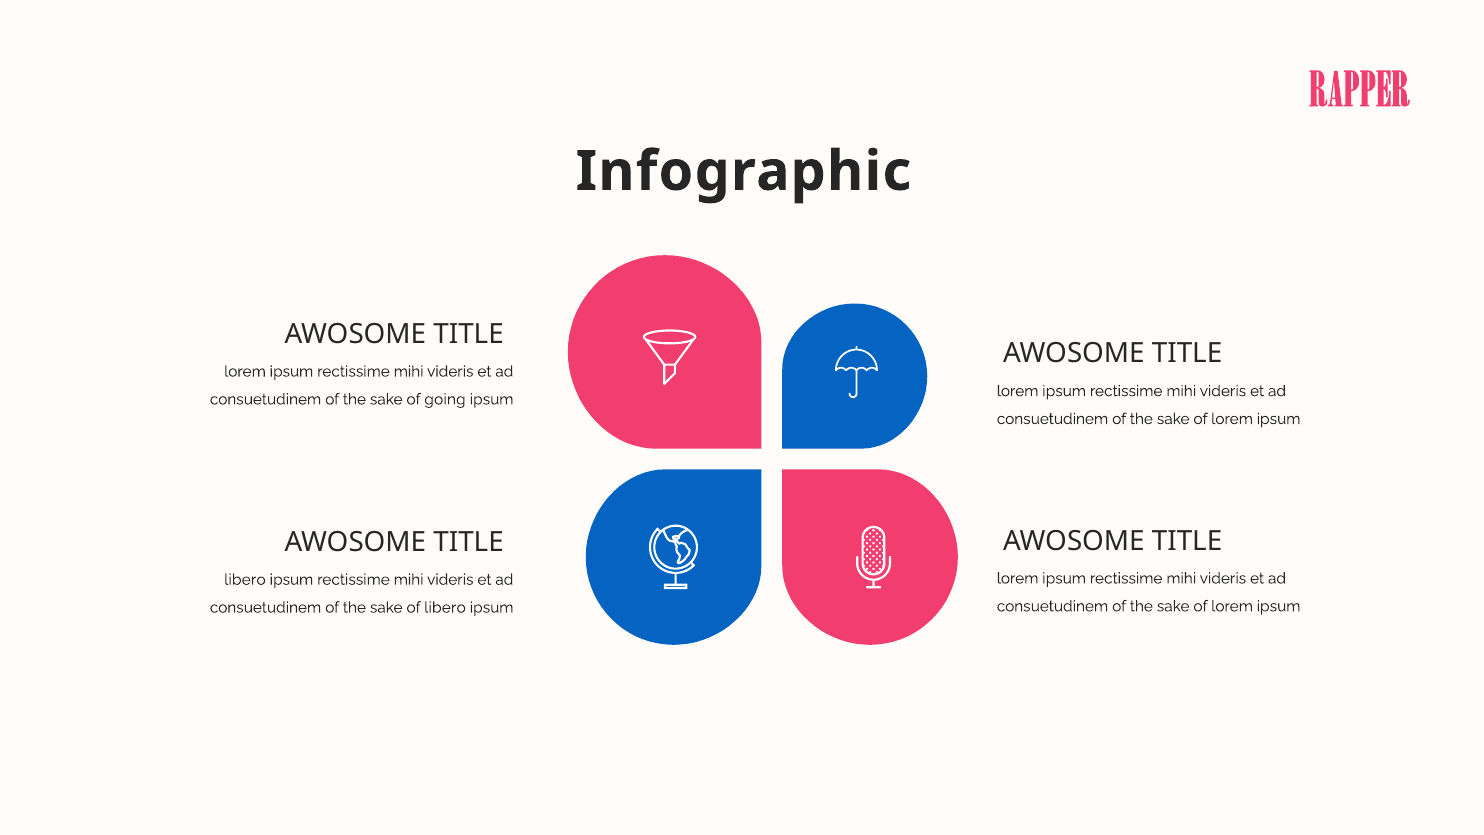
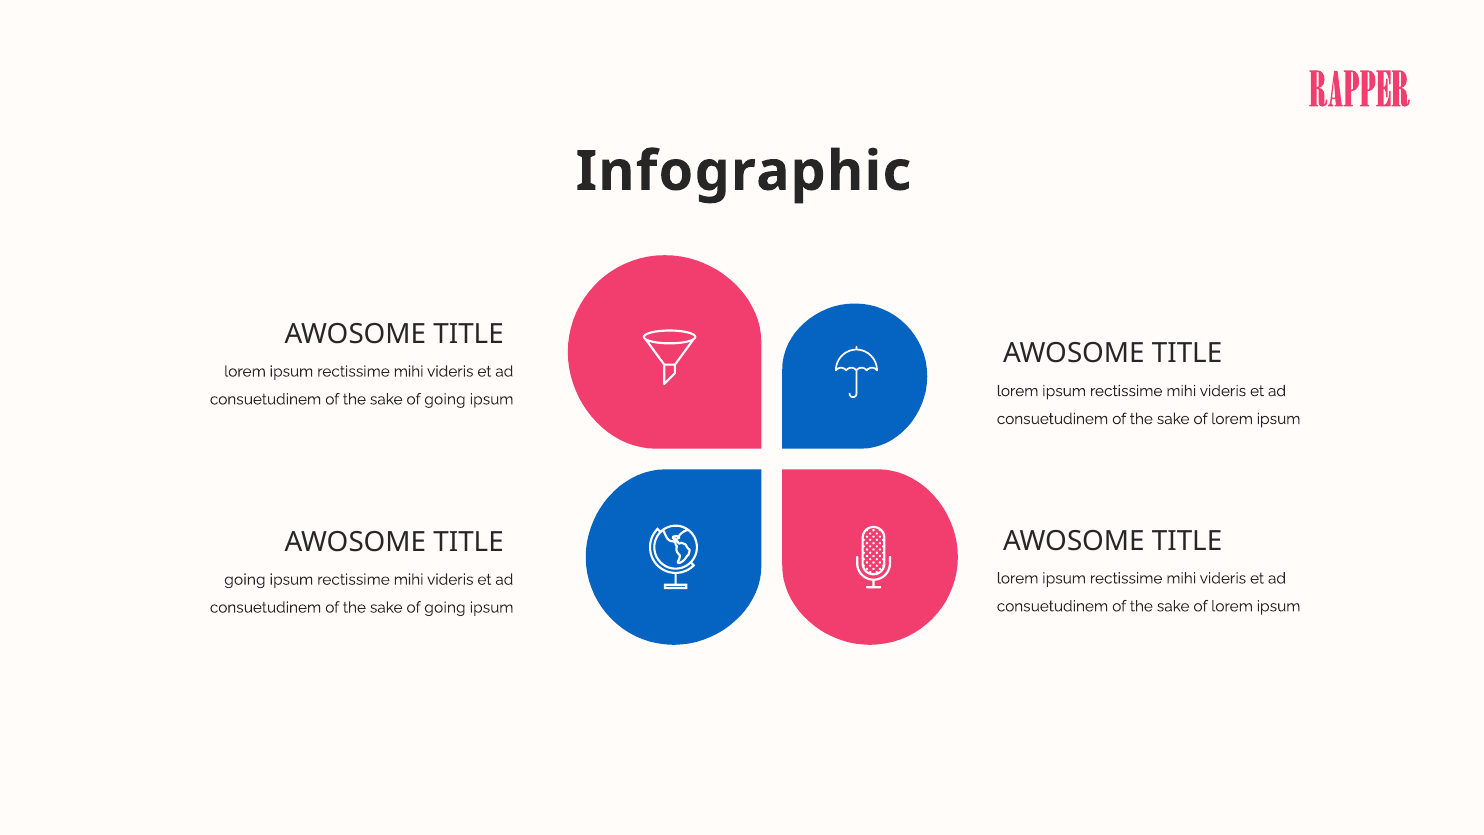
libero at (245, 579): libero -> going
libero at (445, 607): libero -> going
